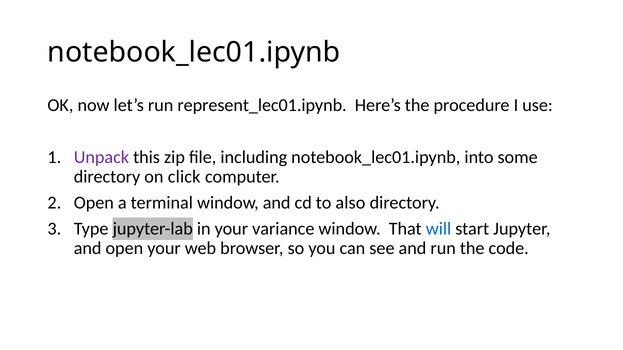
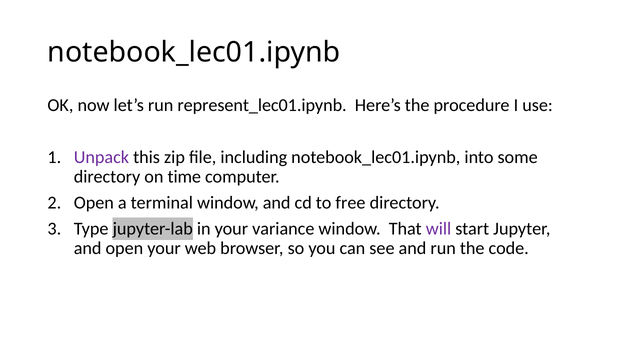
click: click -> time
also: also -> free
will colour: blue -> purple
